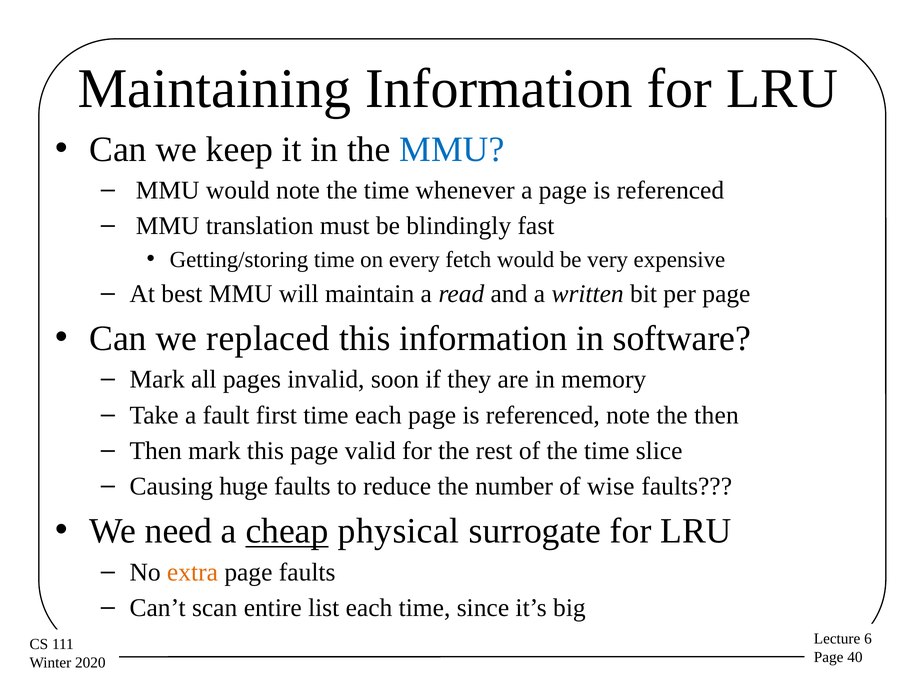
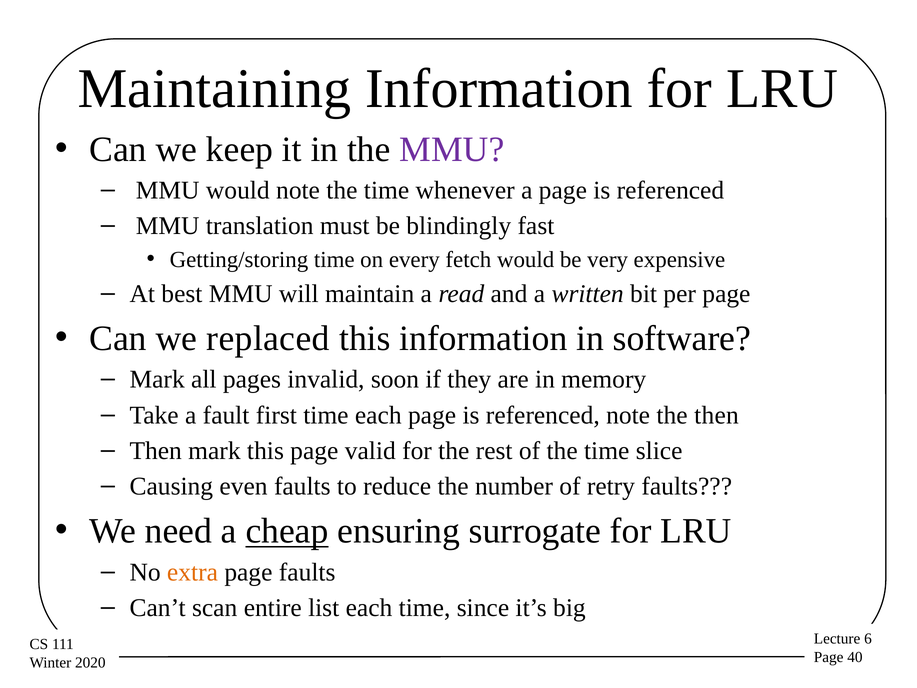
MMU at (452, 149) colour: blue -> purple
huge: huge -> even
wise: wise -> retry
physical: physical -> ensuring
